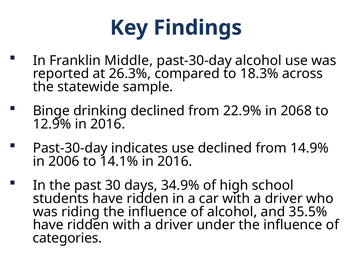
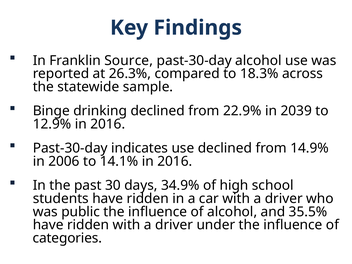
Middle: Middle -> Source
2068: 2068 -> 2039
riding: riding -> public
